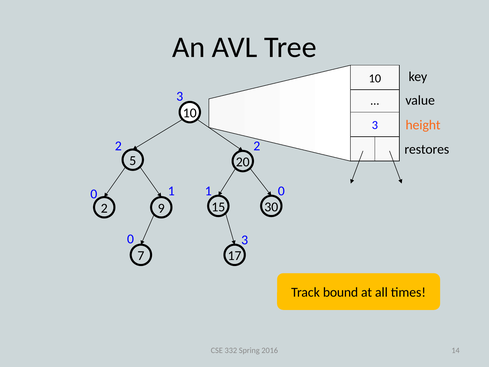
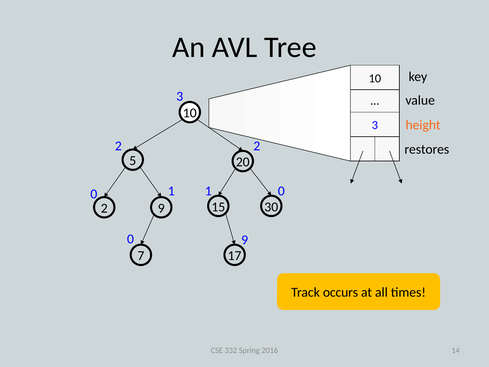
0 3: 3 -> 9
bound: bound -> occurs
